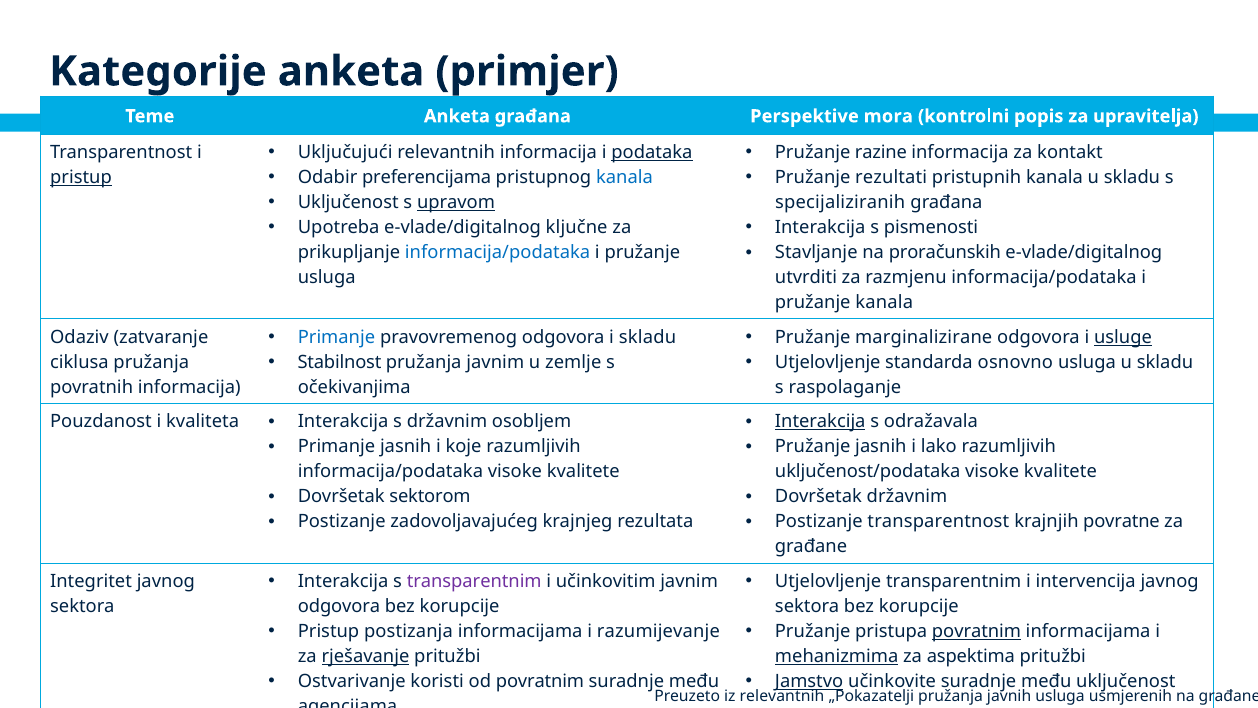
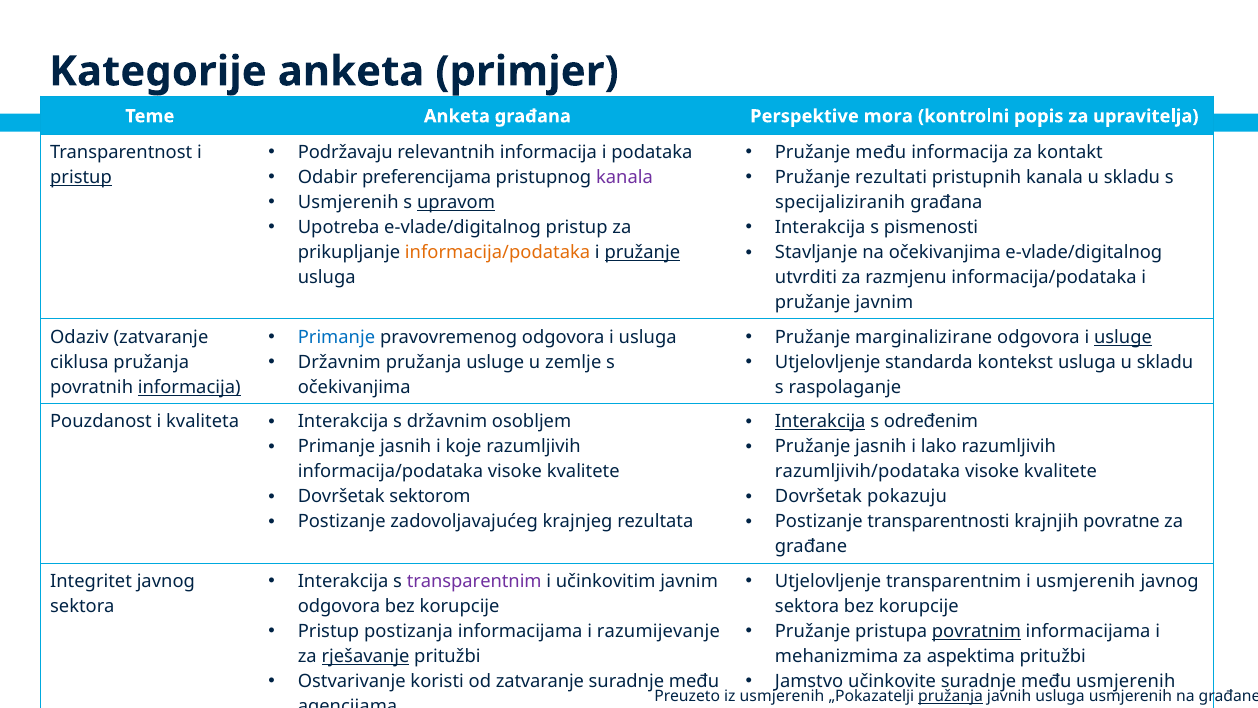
Uključujući: Uključujući -> Podržavaju
podataka underline: present -> none
Pružanje razine: razine -> među
kanala at (624, 178) colour: blue -> purple
Uključenost at (348, 203): Uključenost -> Usmjerenih
e-vlade/digitalnog ključne: ključne -> pristup
na proračunskih: proračunskih -> očekivanjima
informacija/podataka at (498, 253) colour: blue -> orange
pružanje at (642, 253) underline: none -> present
pružanje kanala: kanala -> javnim
i skladu: skladu -> usluga
Stabilnost at (340, 362): Stabilnost -> Državnim
pružanja javnim: javnim -> usluge
osnovno: osnovno -> kontekst
informacija at (189, 387) underline: none -> present
odražavala: odražavala -> određenim
uključenost/podataka: uključenost/podataka -> razumljivih/podataka
Dovršetak državnim: državnim -> pokazuju
Postizanje transparentnost: transparentnost -> transparentnosti
i intervencija: intervencija -> usmjerenih
mehanizmima underline: present -> none
od povratnim: povratnim -> zatvaranje
Jamstvo underline: present -> none
među uključenost: uključenost -> usmjerenih
iz relevantnih: relevantnih -> usmjerenih
pružanja at (951, 696) underline: none -> present
